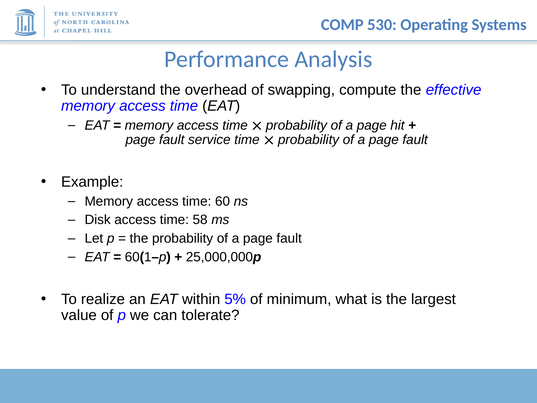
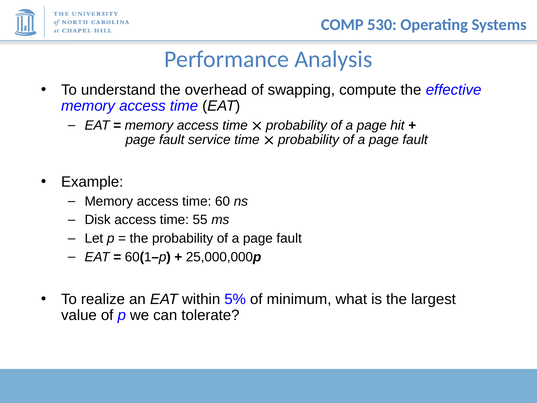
58: 58 -> 55
